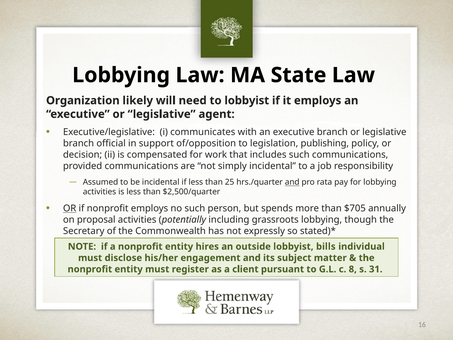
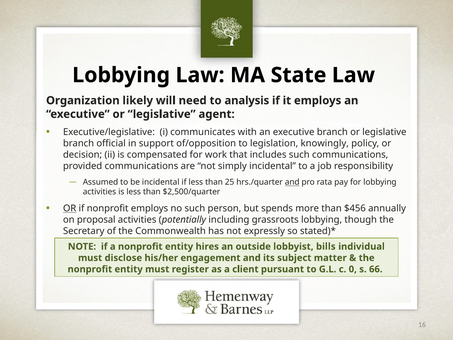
to lobbyist: lobbyist -> analysis
publishing: publishing -> knowingly
$705: $705 -> $456
8: 8 -> 0
31: 31 -> 66
